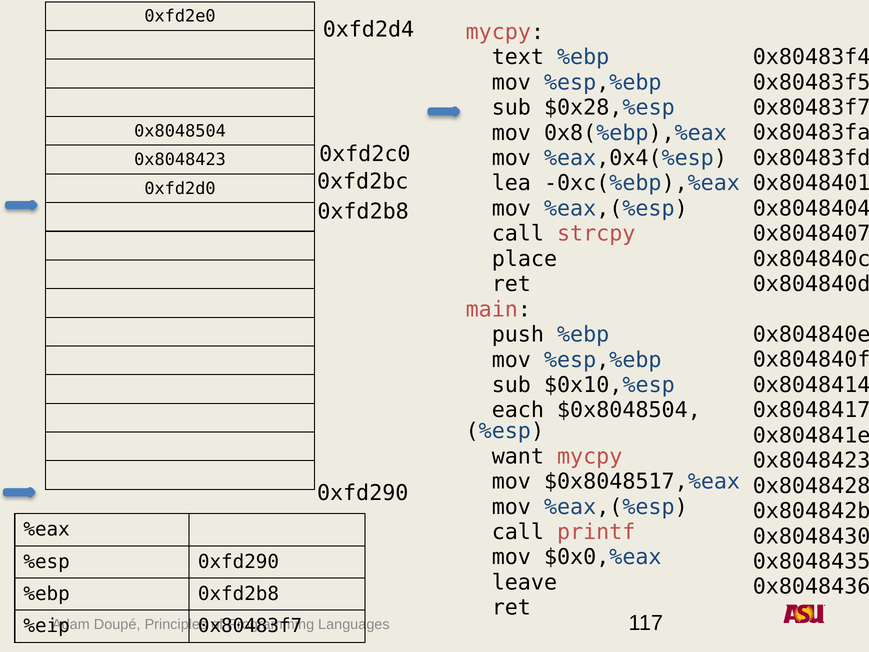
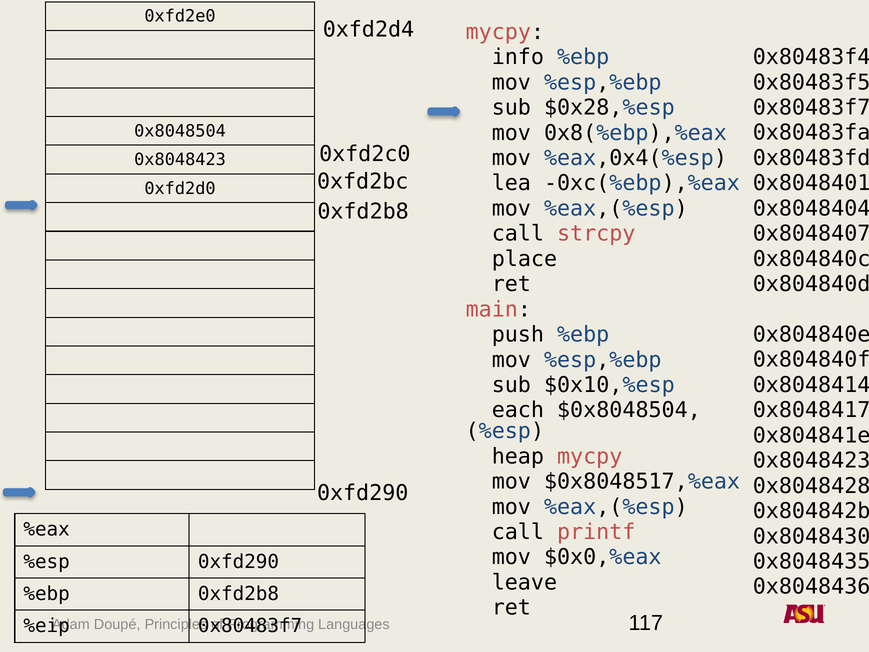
text: text -> info
want: want -> heap
